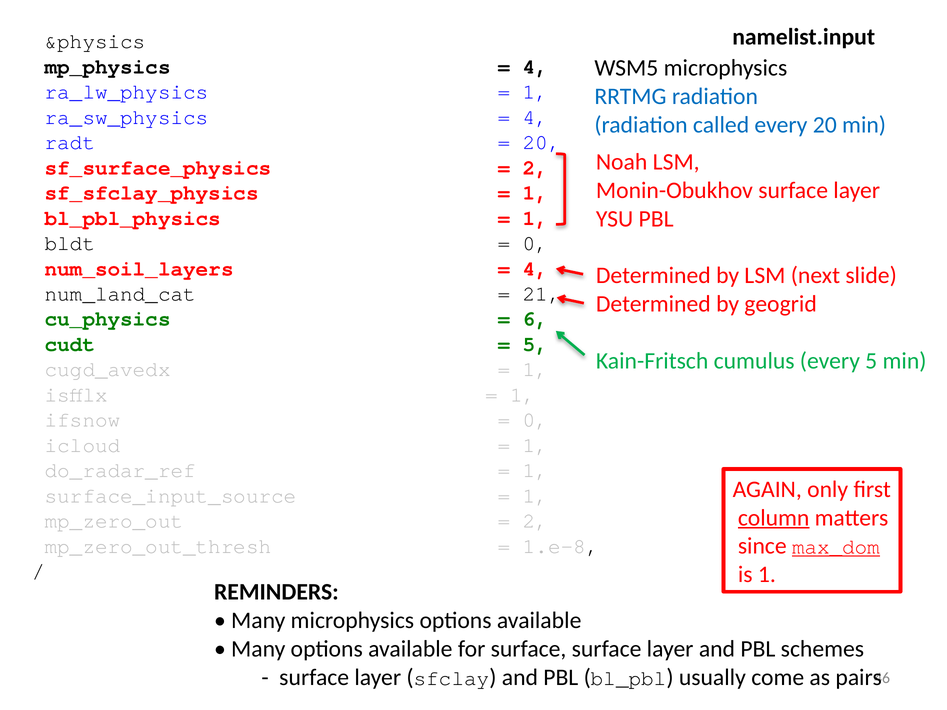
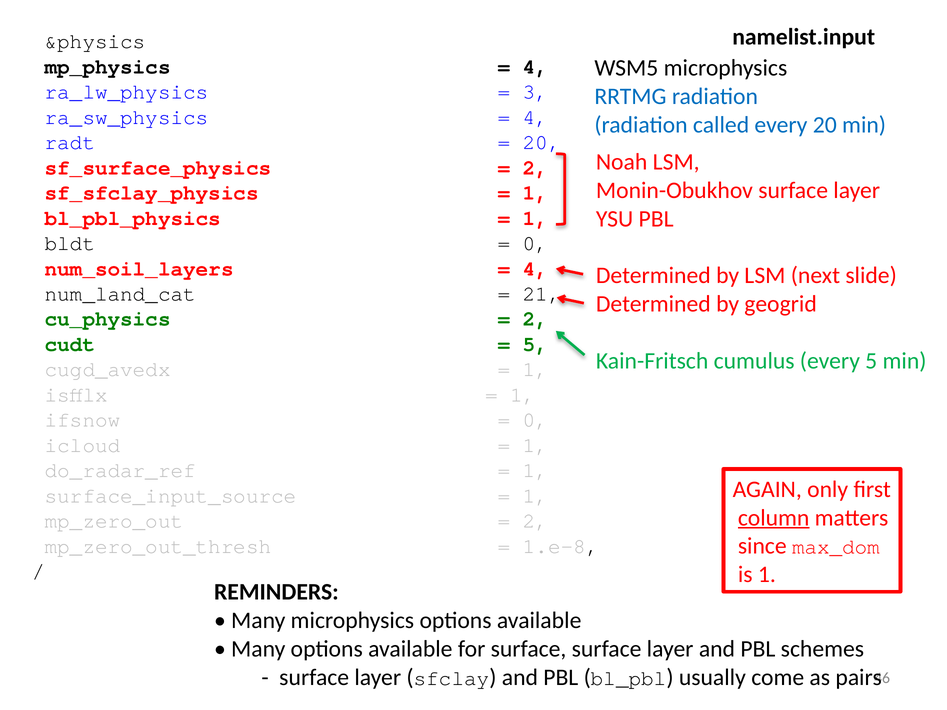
1 at (535, 92): 1 -> 3
6 at (535, 319): 6 -> 2
max_dom underline: present -> none
